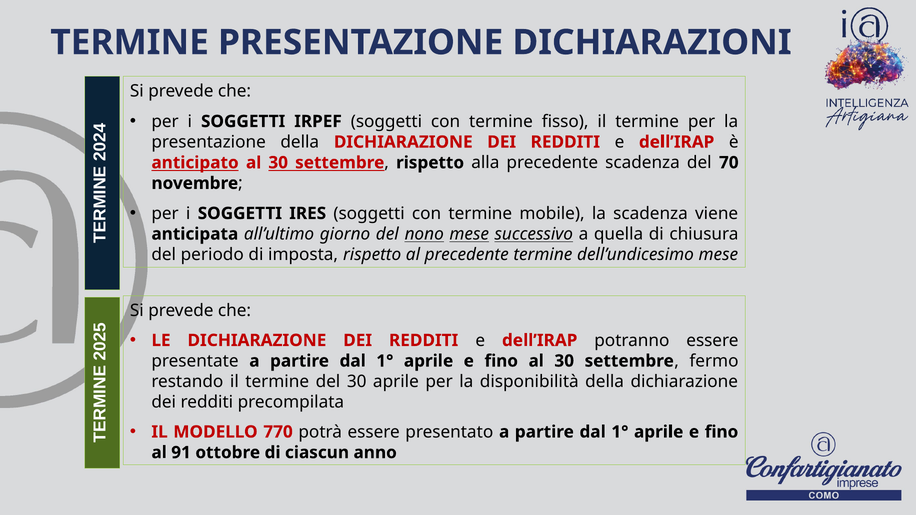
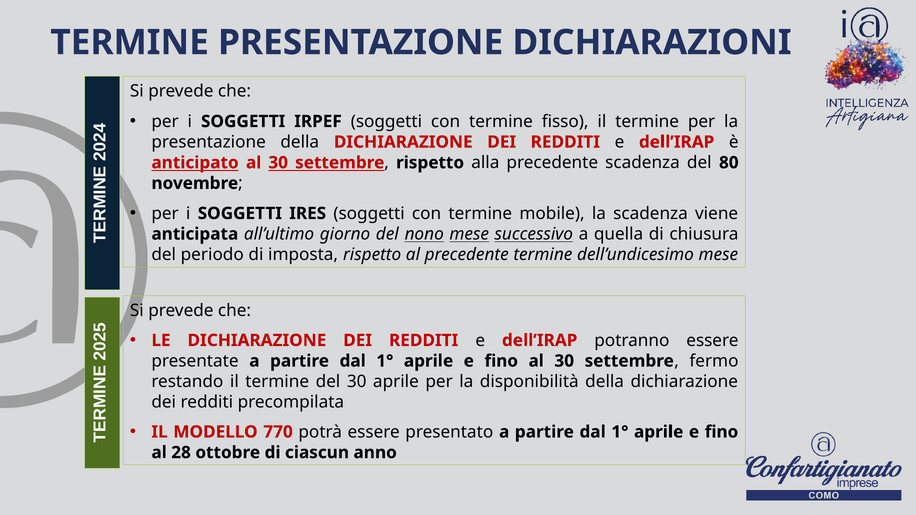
70: 70 -> 80
91: 91 -> 28
